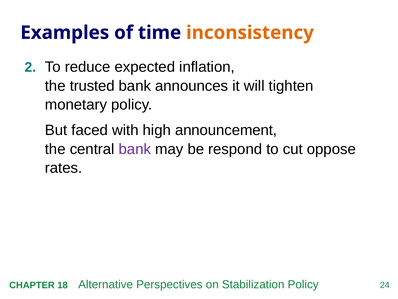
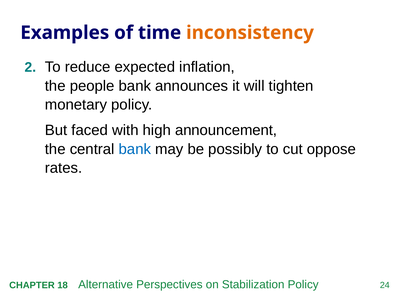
trusted: trusted -> people
bank at (135, 149) colour: purple -> blue
respond: respond -> possibly
